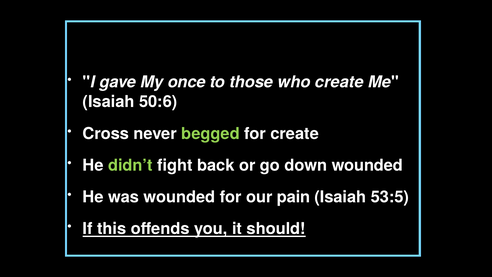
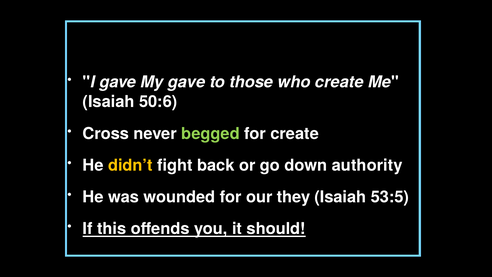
My once: once -> gave
didn’t colour: light green -> yellow
down wounded: wounded -> authority
pain: pain -> they
